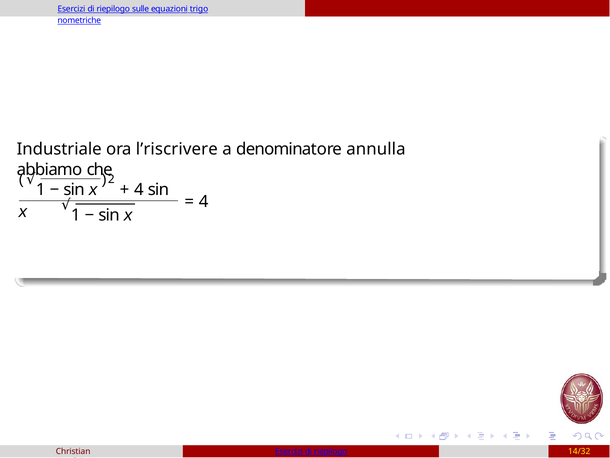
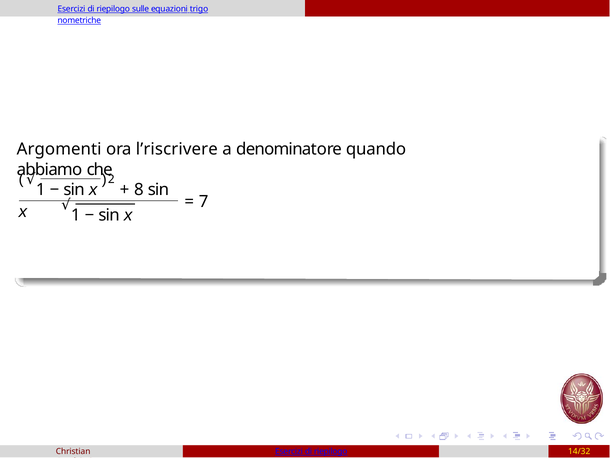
Industriale: Industriale -> Argomenti
annulla: annulla -> quando
4 at (139, 190): 4 -> 8
4 at (204, 202): 4 -> 7
